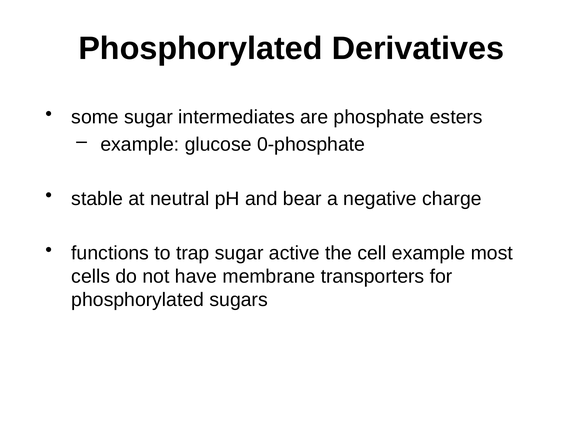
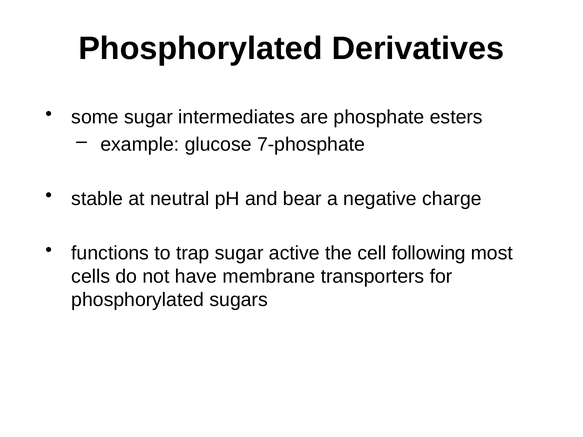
0-phosphate: 0-phosphate -> 7-phosphate
cell example: example -> following
